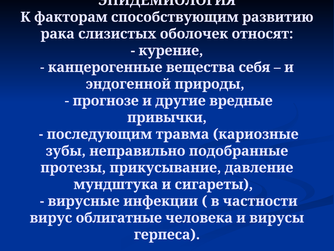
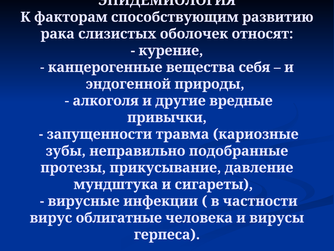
прогнозе: прогнозе -> алкоголя
последующим: последующим -> запущенности
